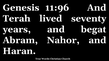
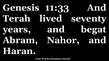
11:96: 11:96 -> 11:33
